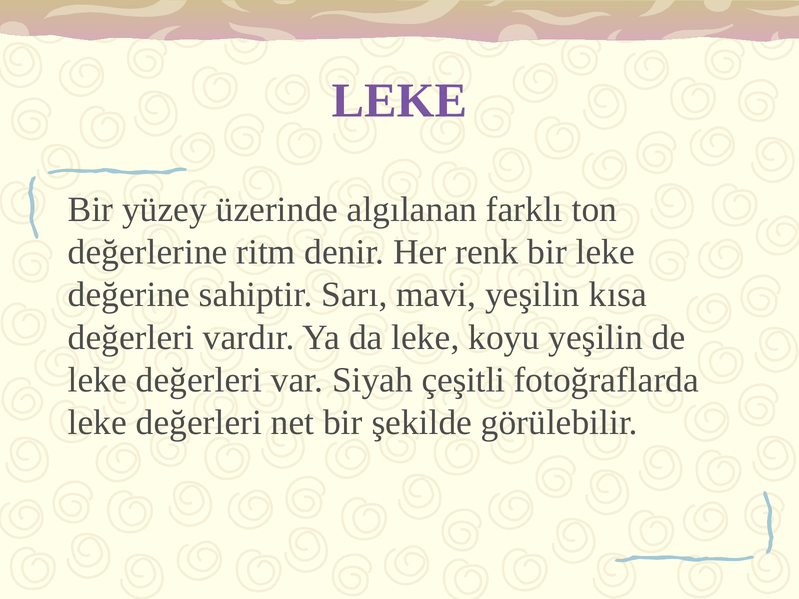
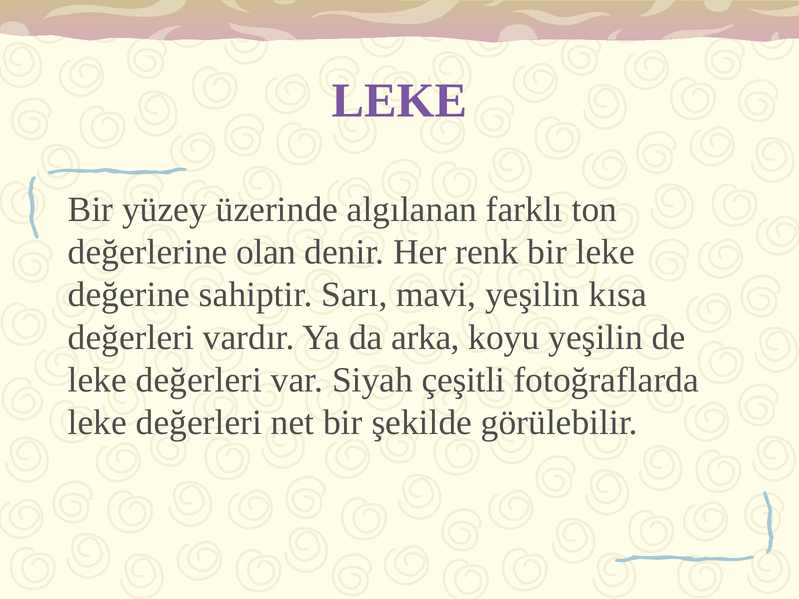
ritm: ritm -> olan
da leke: leke -> arka
